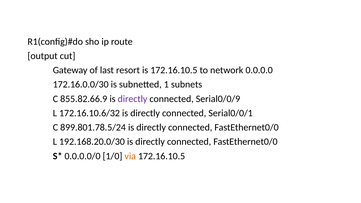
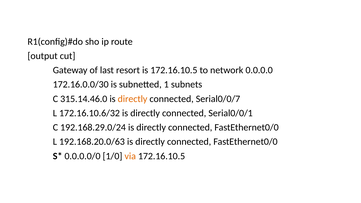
855.82.66.9: 855.82.66.9 -> 315.14.46.0
directly at (133, 99) colour: purple -> orange
Serial0/0/9: Serial0/0/9 -> Serial0/0/7
899.801.78.5/24: 899.801.78.5/24 -> 192.168.29.0/24
192.168.20.0/30: 192.168.20.0/30 -> 192.168.20.0/63
